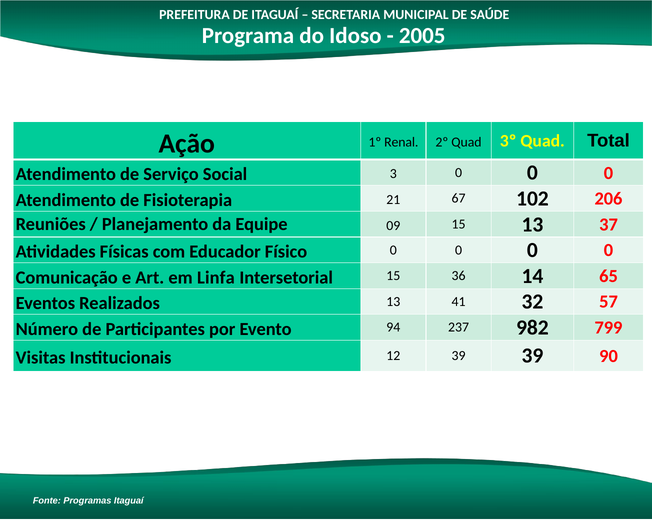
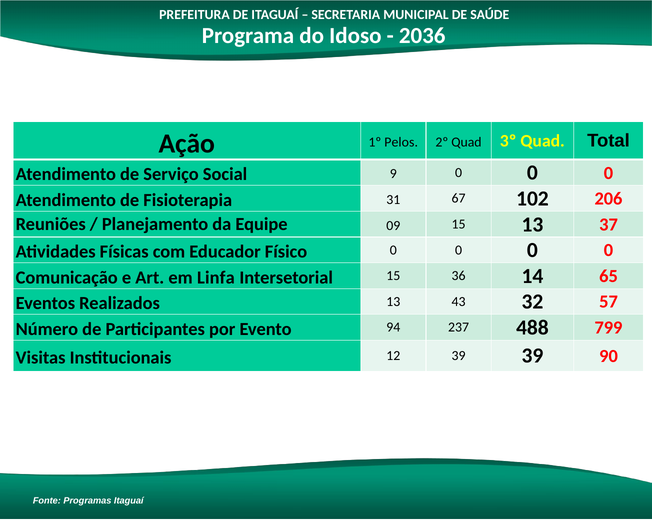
2005: 2005 -> 2036
Renal: Renal -> Pelos
3: 3 -> 9
21: 21 -> 31
41: 41 -> 43
982: 982 -> 488
